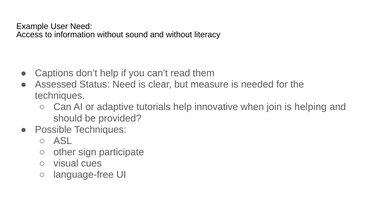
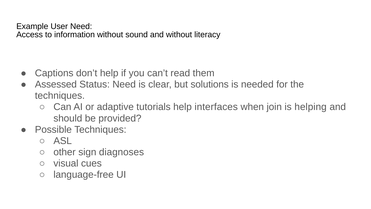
measure: measure -> solutions
innovative: innovative -> interfaces
participate: participate -> diagnoses
